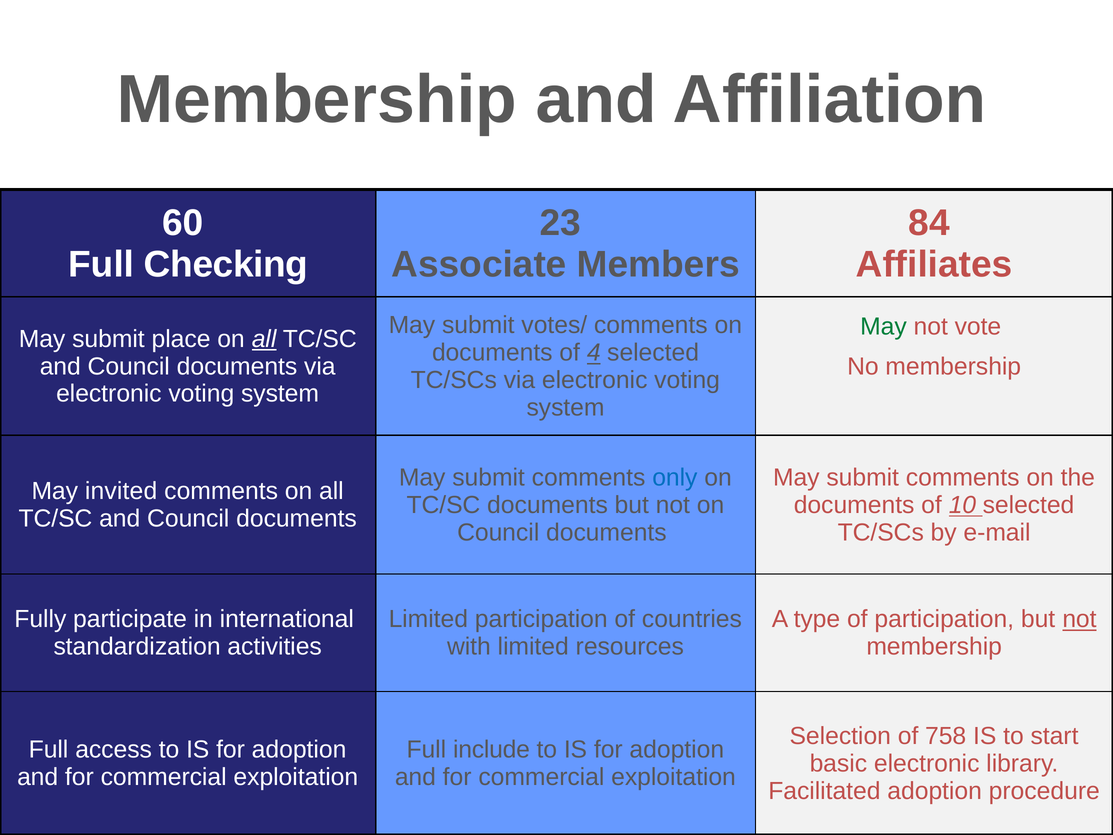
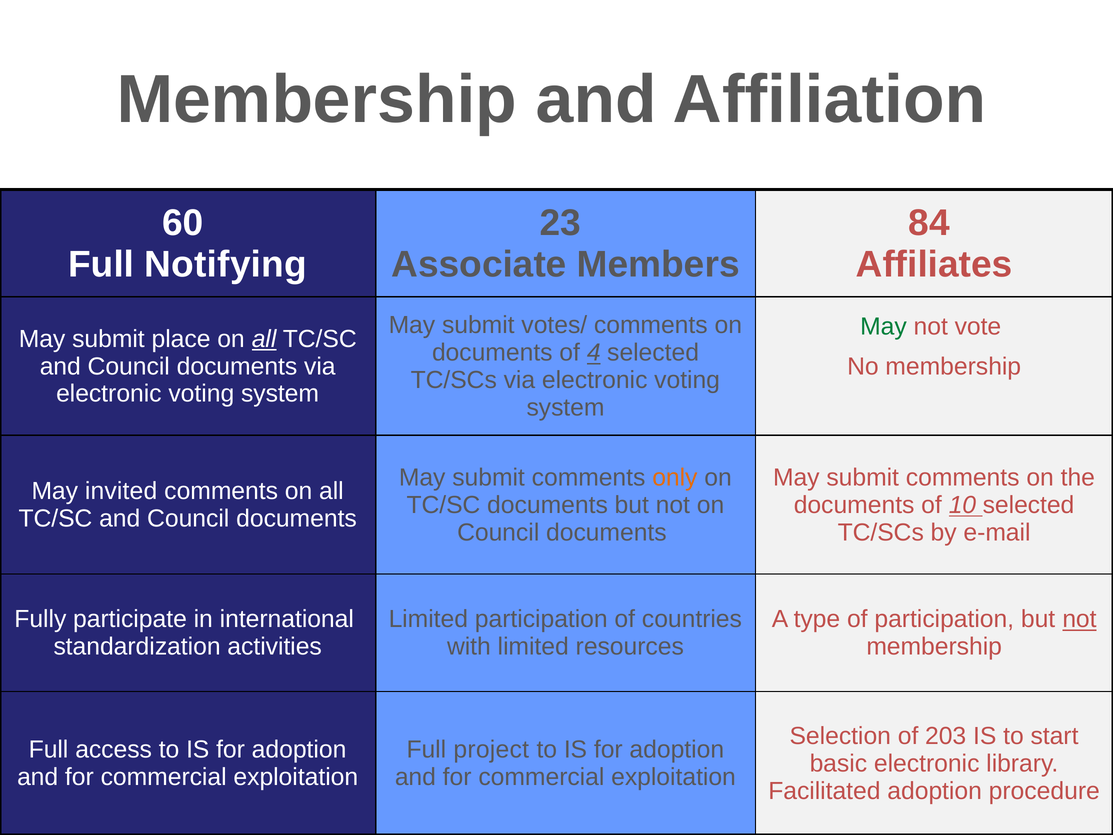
Checking: Checking -> Notifying
only colour: blue -> orange
758: 758 -> 203
include: include -> project
